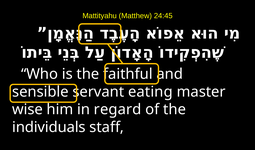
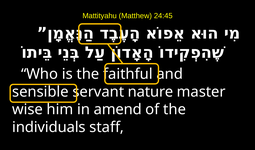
eating: eating -> nature
regard: regard -> amend
